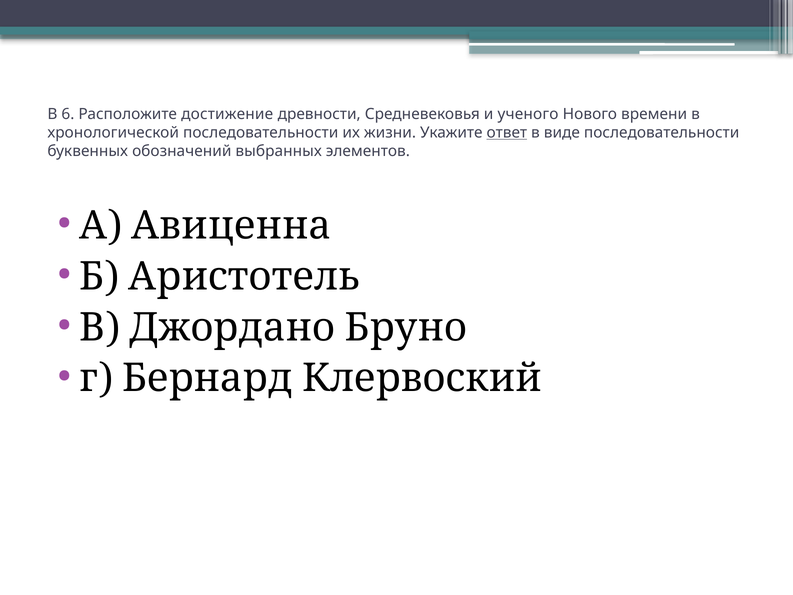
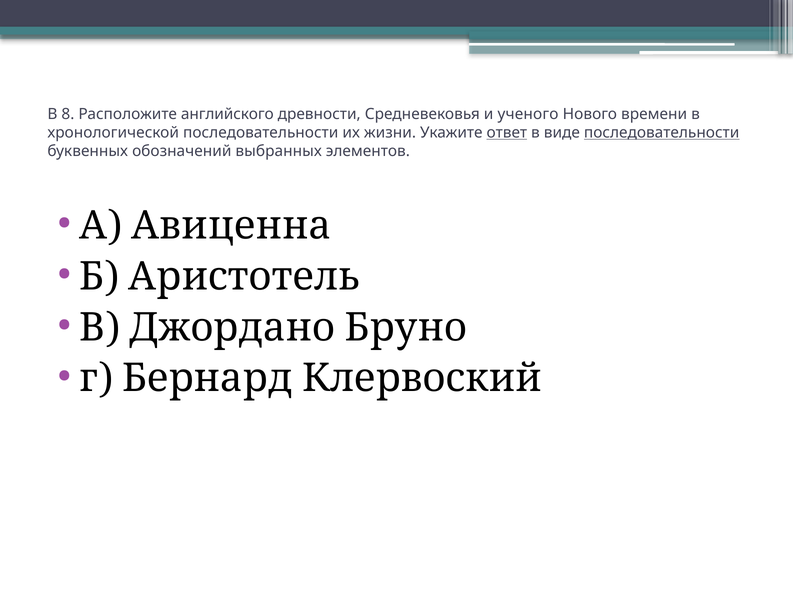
6: 6 -> 8
достижение: достижение -> английского
последовательности at (662, 133) underline: none -> present
